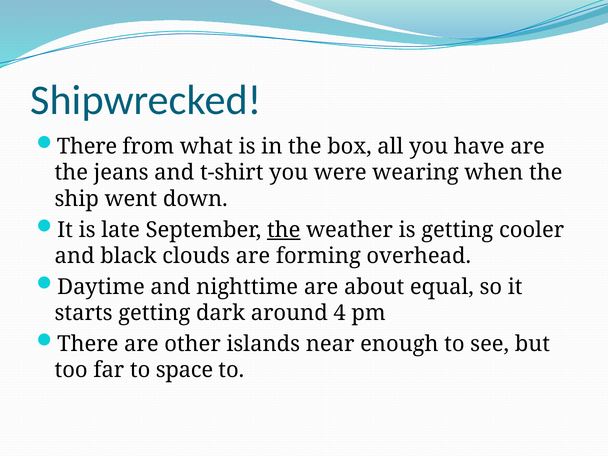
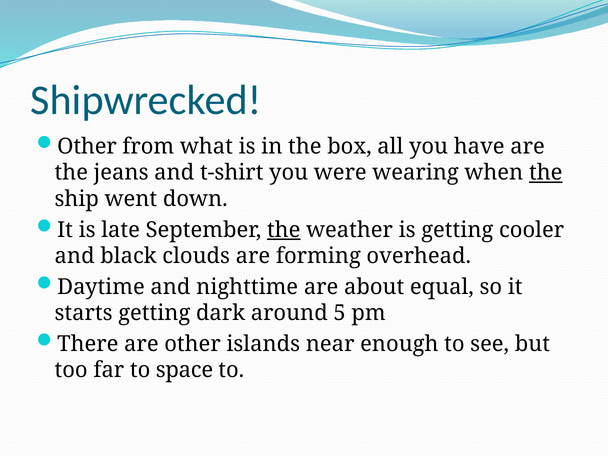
There at (87, 146): There -> Other
the at (546, 173) underline: none -> present
4: 4 -> 5
